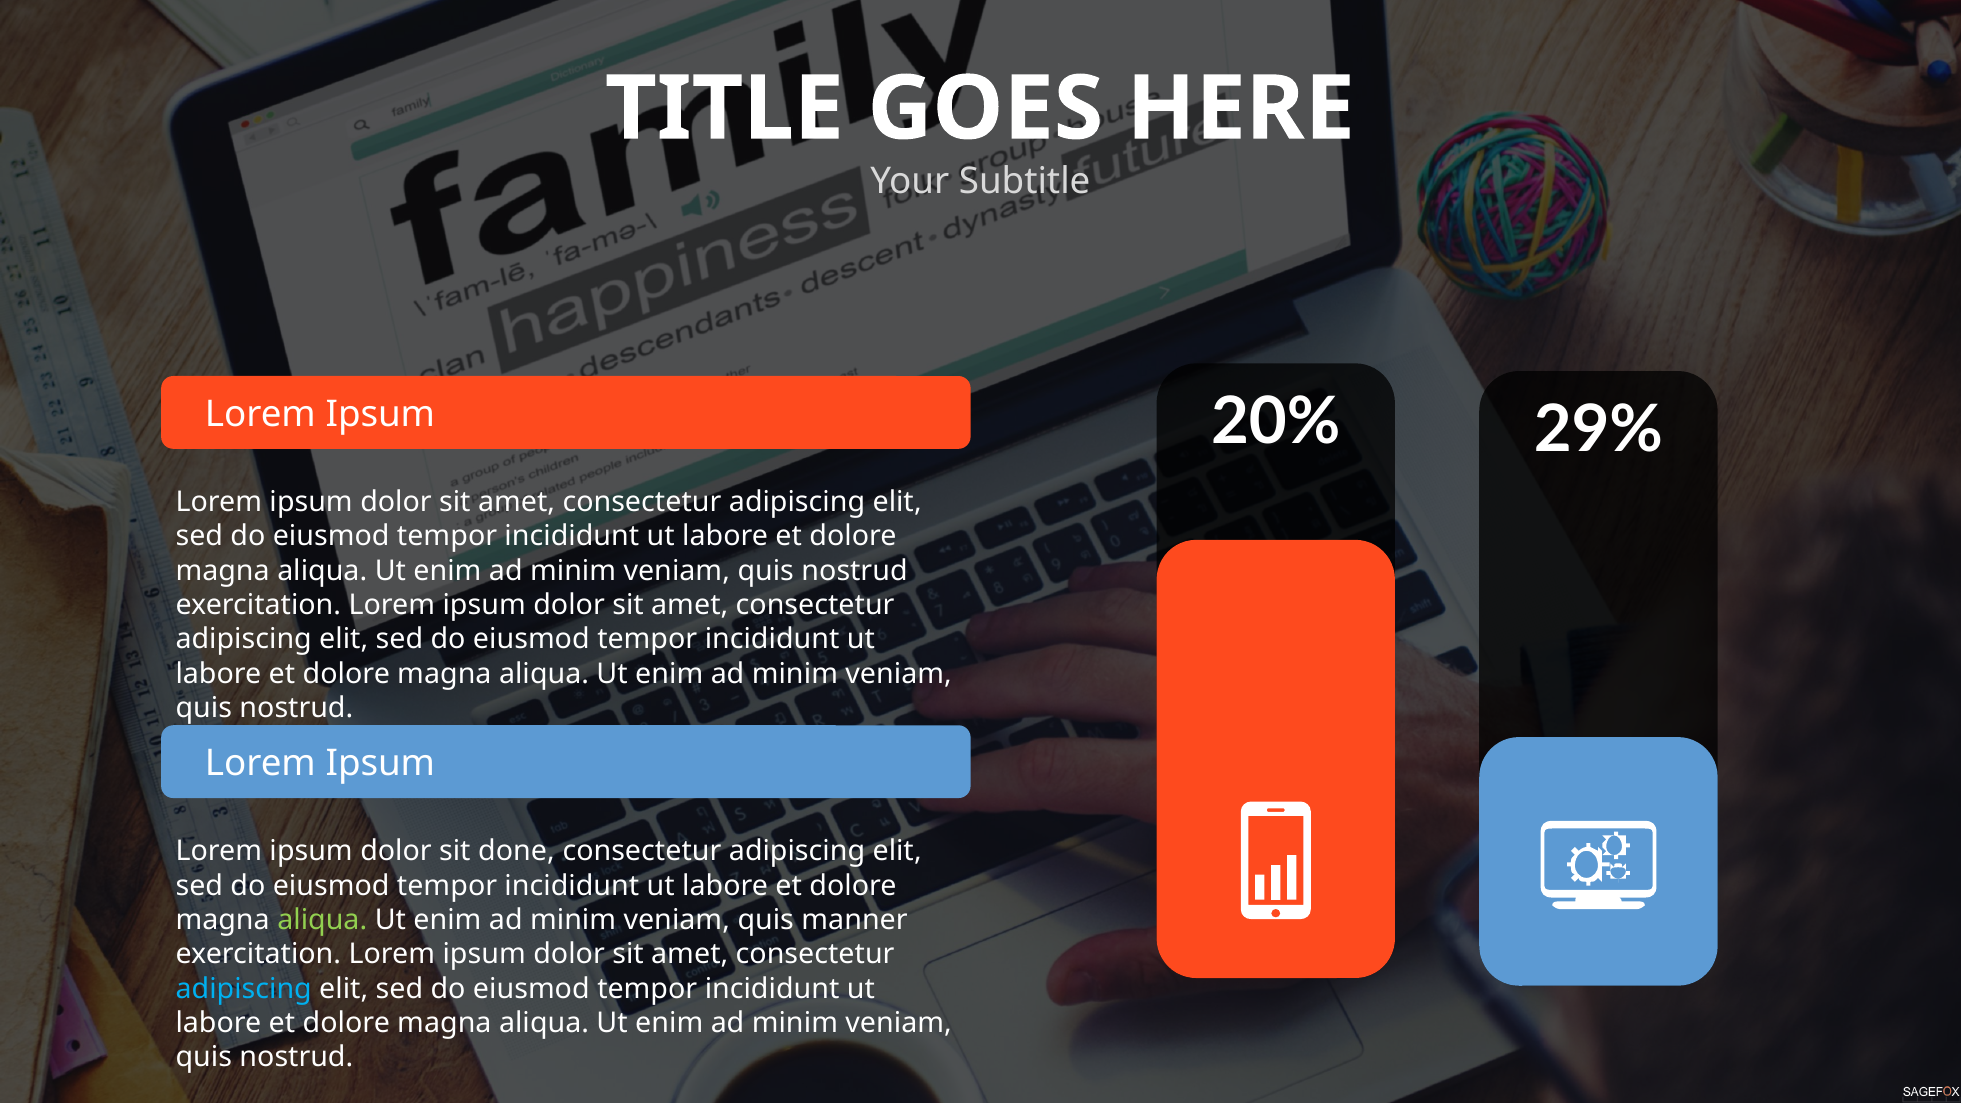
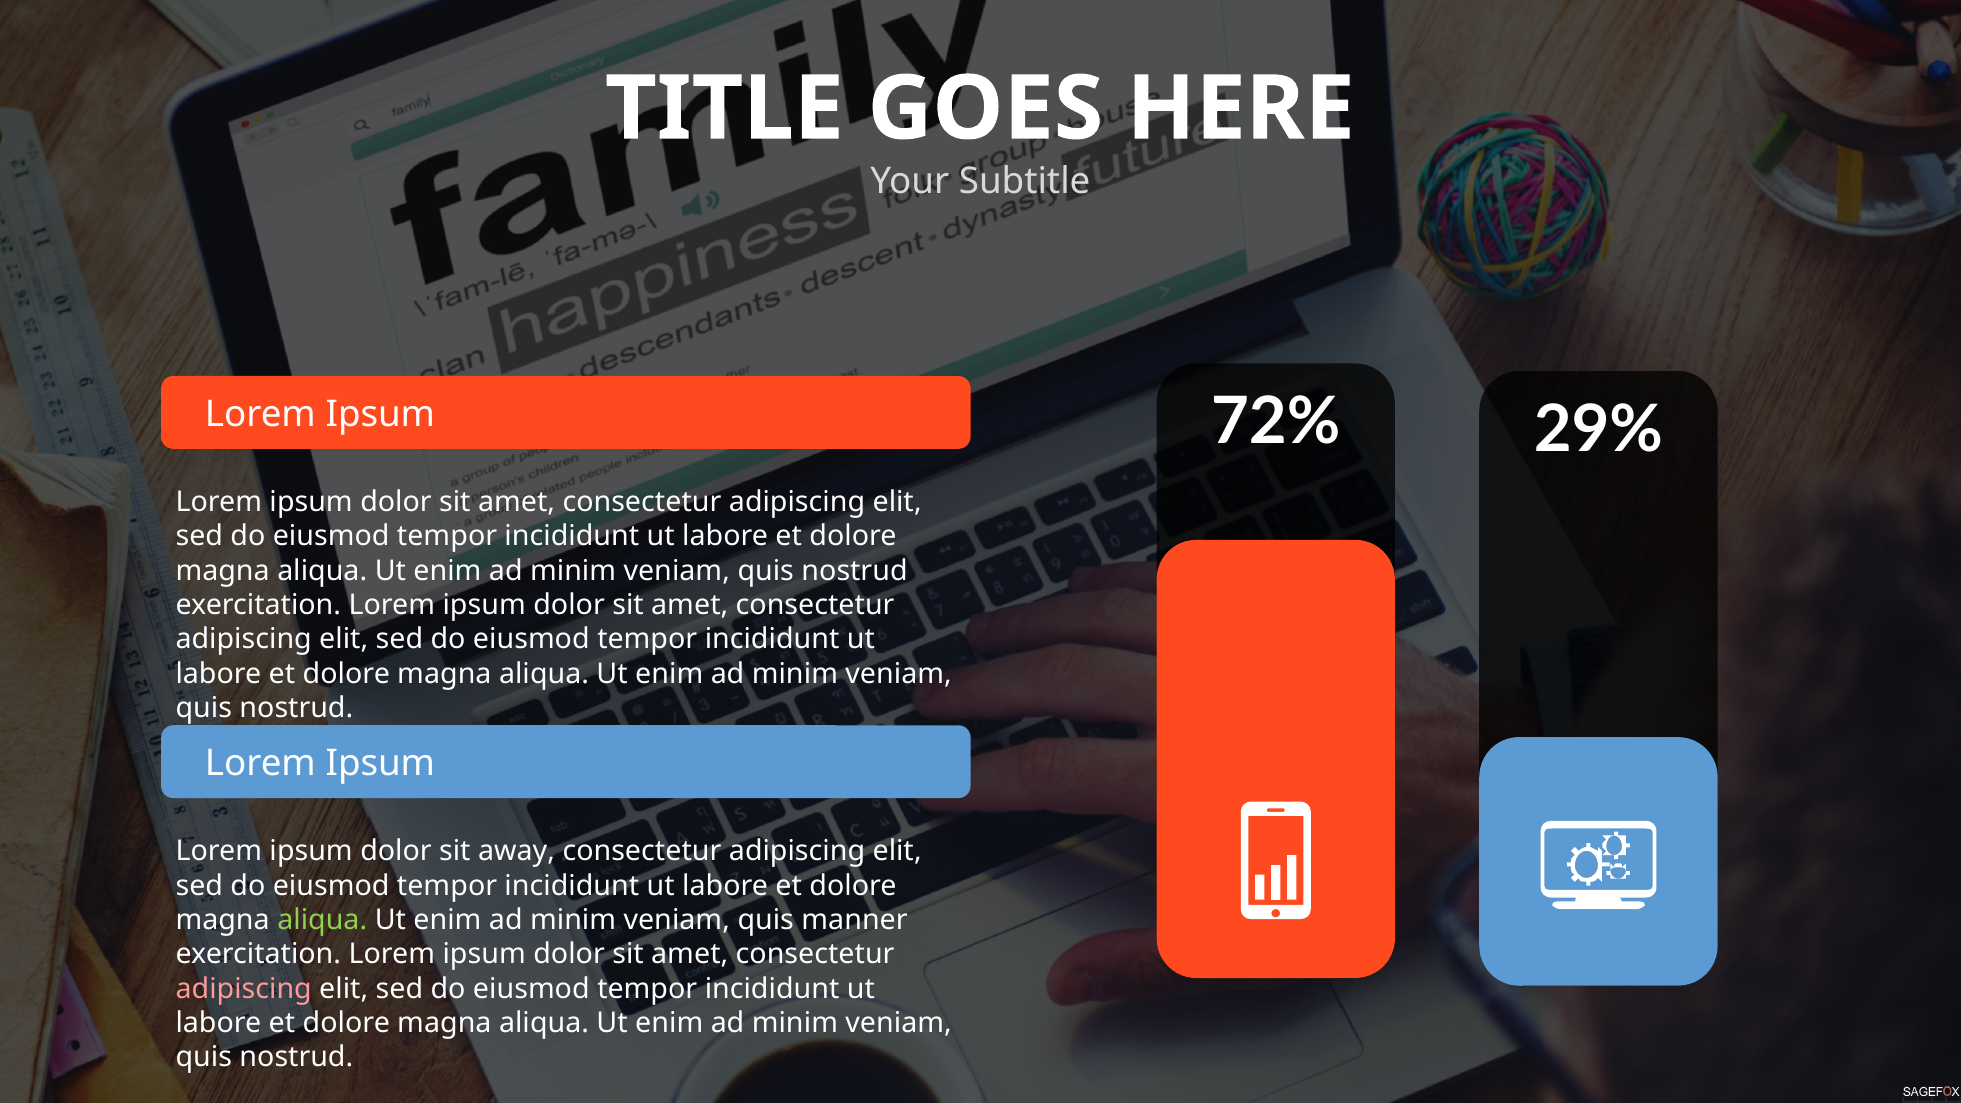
20%: 20% -> 72%
done: done -> away
adipiscing at (244, 989) colour: light blue -> pink
